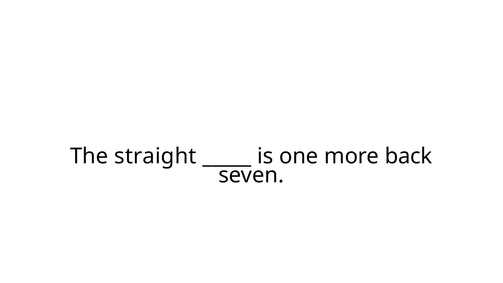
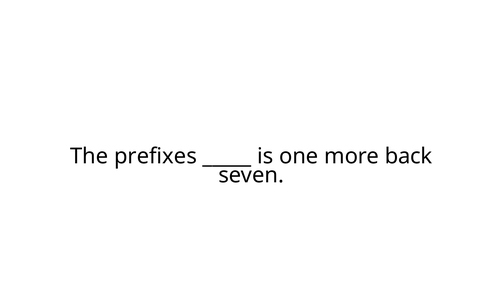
straight: straight -> prefixes
